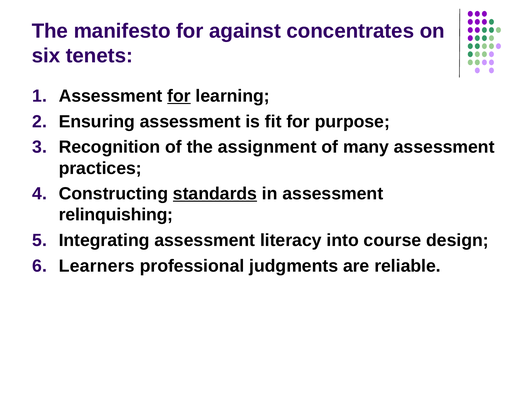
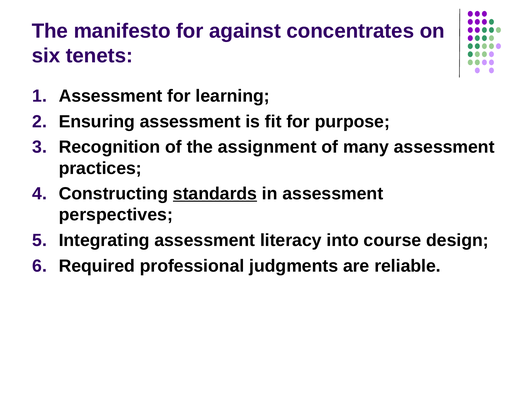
for at (179, 96) underline: present -> none
relinquishing: relinquishing -> perspectives
Learners: Learners -> Required
